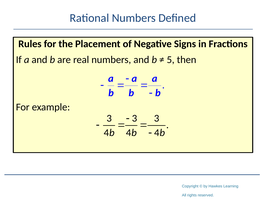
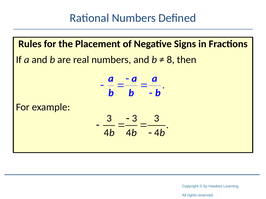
5: 5 -> 8
